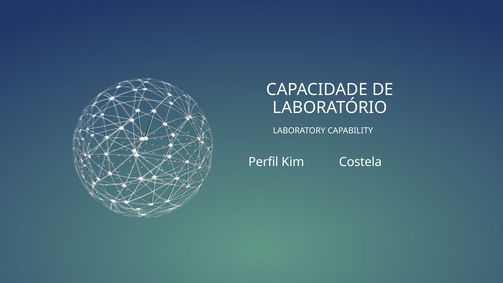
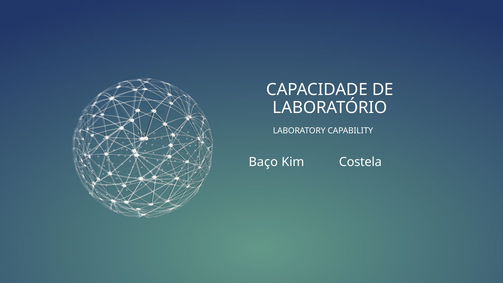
Perfil: Perfil -> Baço
